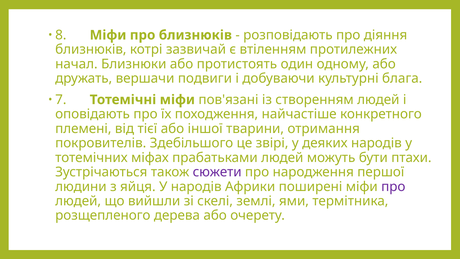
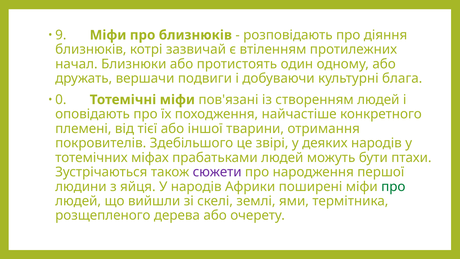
8: 8 -> 9
7: 7 -> 0
про at (393, 186) colour: purple -> green
